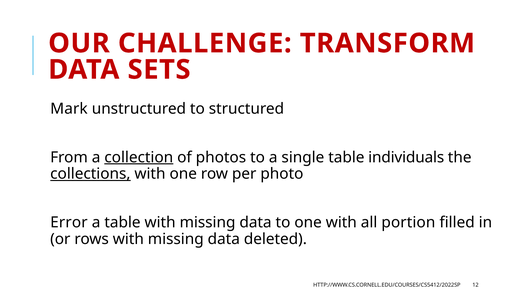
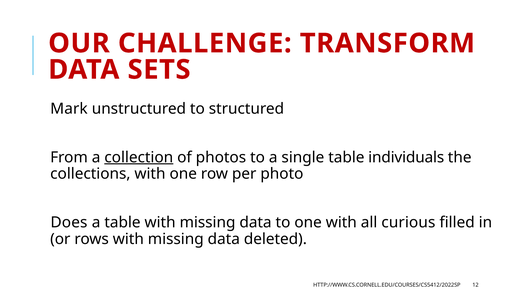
collections underline: present -> none
Error: Error -> Does
portion: portion -> curious
